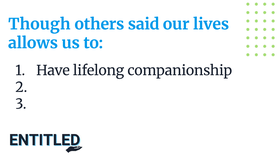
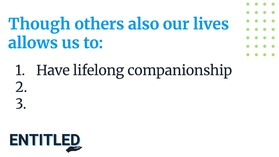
said: said -> also
